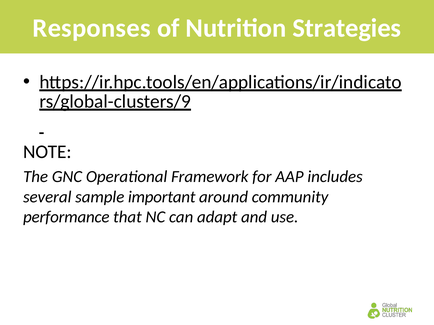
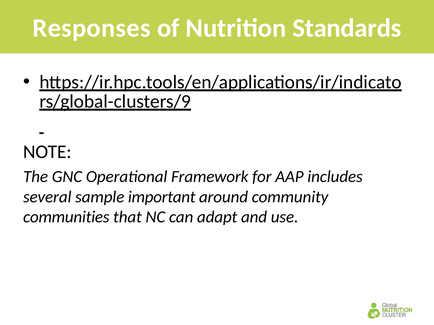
Strategies: Strategies -> Standards
performance: performance -> communities
